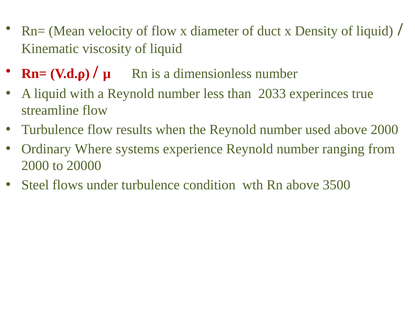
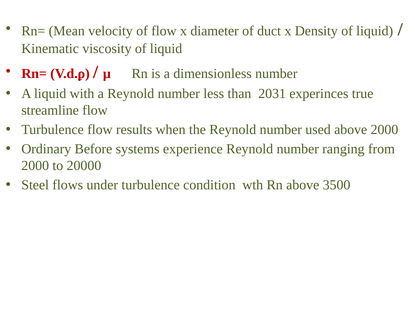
2033: 2033 -> 2031
Where: Where -> Before
